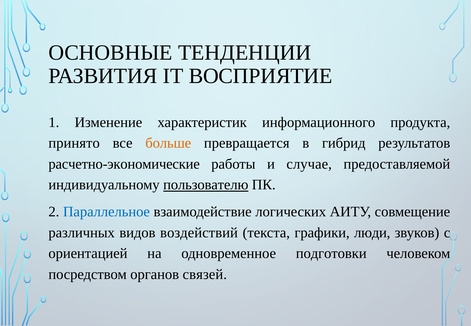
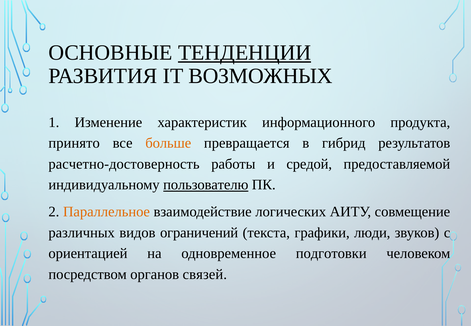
ТЕНДЕНЦИИ underline: none -> present
ВОСПРИЯТИЕ: ВОСПРИЯТИЕ -> ВОЗМОЖНЫХ
расчетно-экономические: расчетно-экономические -> расчетно-достоверность
случае: случае -> средой
Параллельное colour: blue -> orange
воздействий: воздействий -> ограничений
